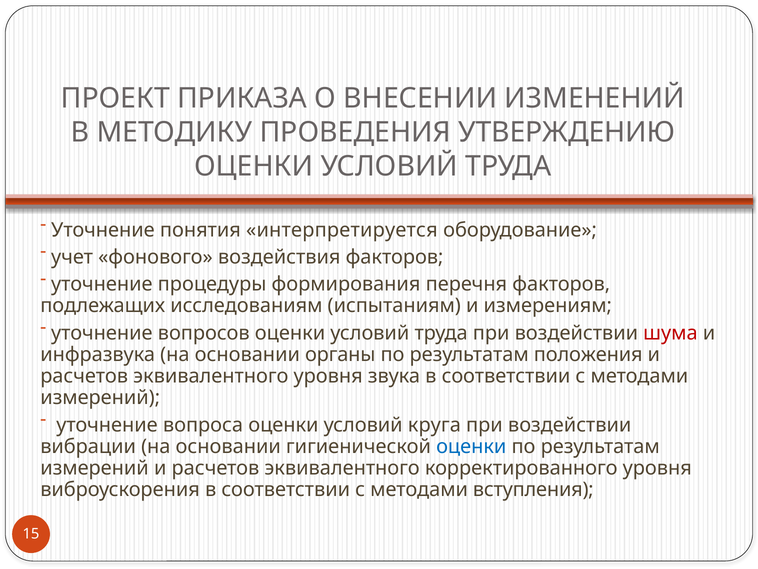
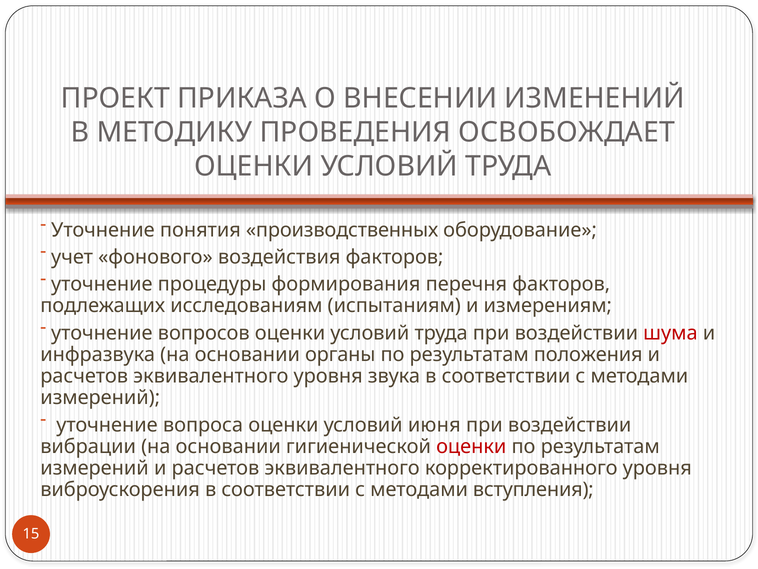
УТВЕРЖДЕНИЮ: УТВЕРЖДЕНИЮ -> ОСВОБОЖДАЕТ
интерпретируется: интерпретируется -> производственных
круга: круга -> июня
оценки at (471, 446) colour: blue -> red
